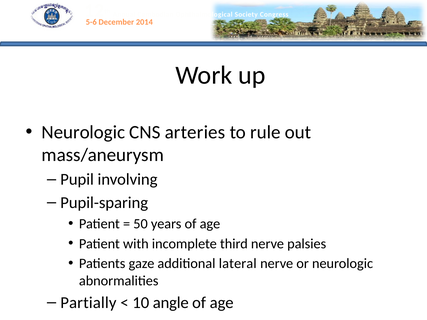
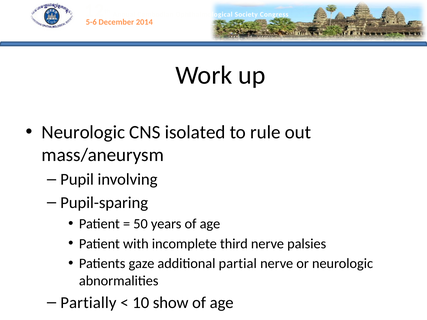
arteries: arteries -> isolated
lateral: lateral -> partial
angle: angle -> show
